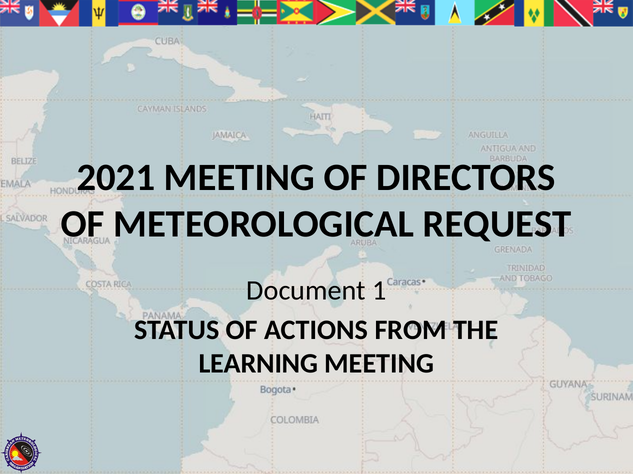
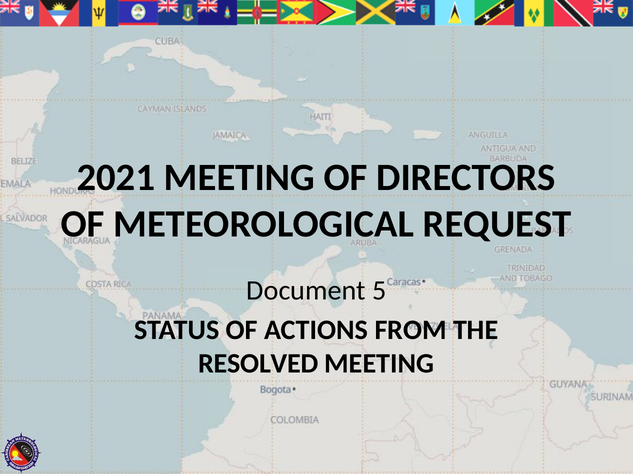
1: 1 -> 5
LEARNING: LEARNING -> RESOLVED
